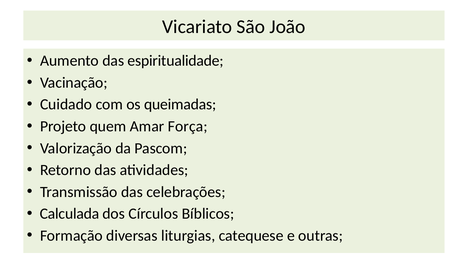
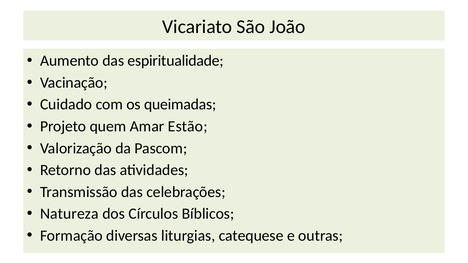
Força: Força -> Estão
Calculada: Calculada -> Natureza
